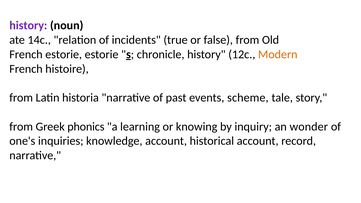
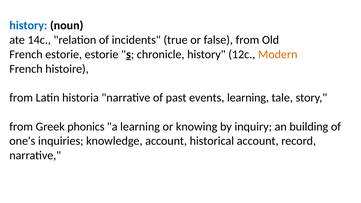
history at (28, 25) colour: purple -> blue
events scheme: scheme -> learning
wonder: wonder -> building
